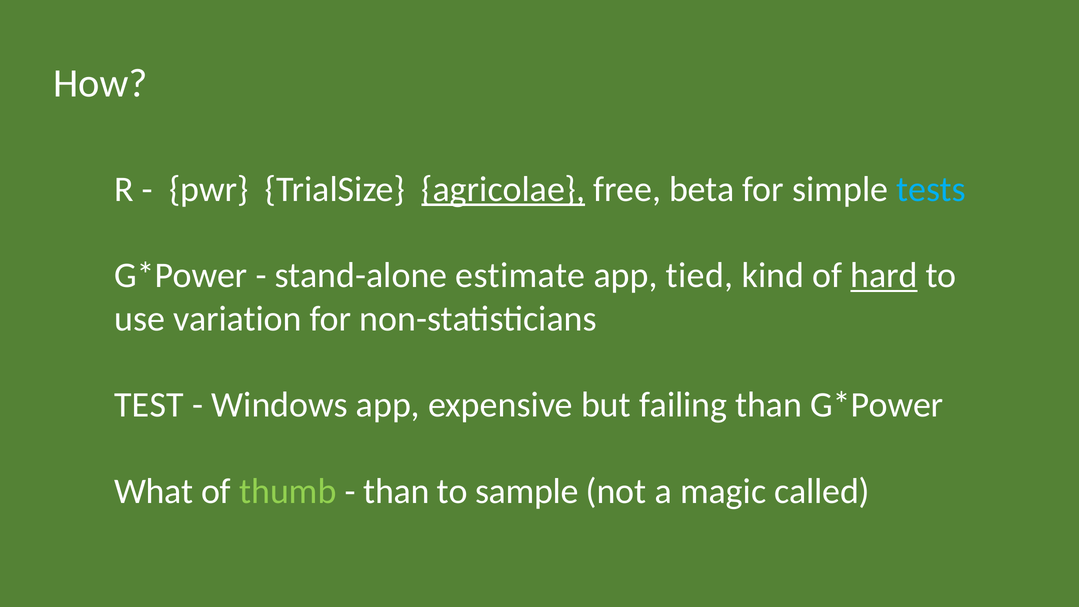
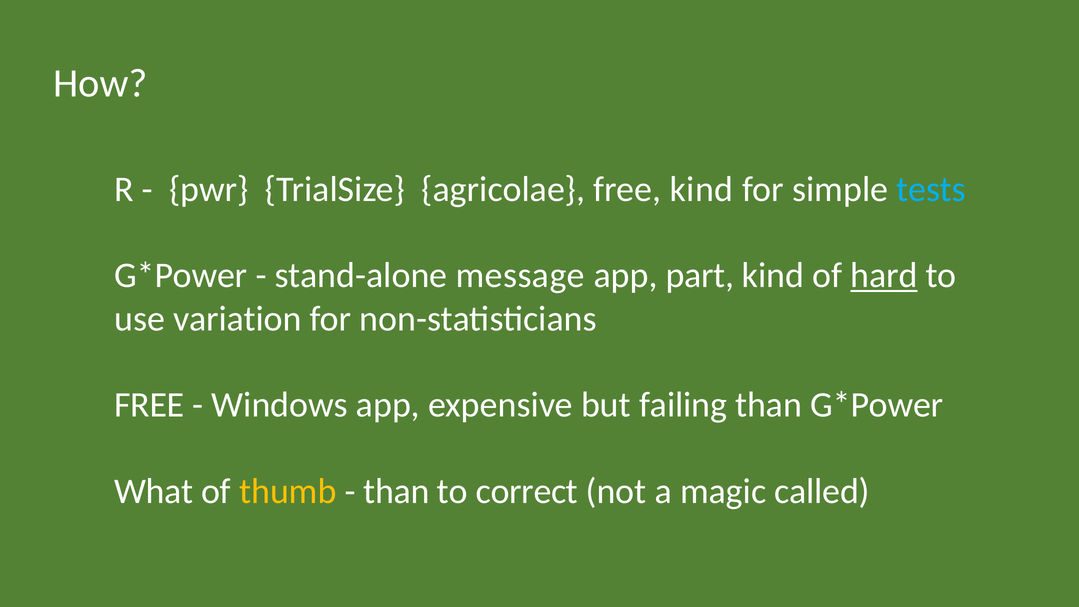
agricolae underline: present -> none
free beta: beta -> kind
estimate: estimate -> message
tied: tied -> part
TEST at (149, 405): TEST -> FREE
thumb colour: light green -> yellow
sample: sample -> correct
